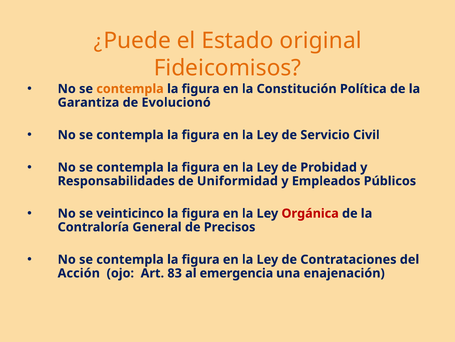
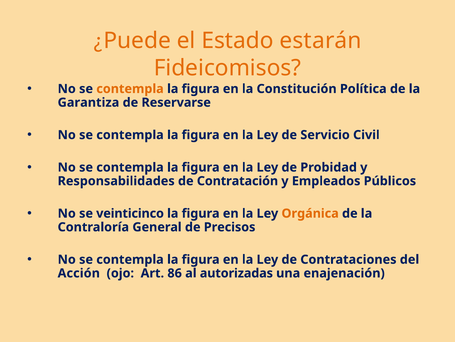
original: original -> estarán
Evolucionó: Evolucionó -> Reservarse
Uniformidad: Uniformidad -> Contratación
Orgánica colour: red -> orange
83: 83 -> 86
emergencia: emergencia -> autorizadas
